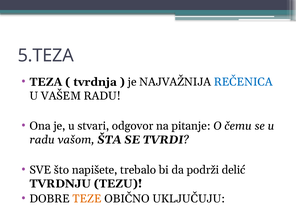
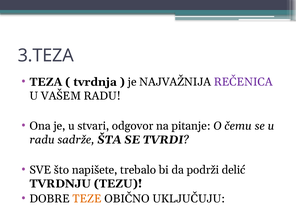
5.TEZA: 5.TEZA -> 3.TEZA
REČENICA colour: blue -> purple
vašom: vašom -> sadrže
